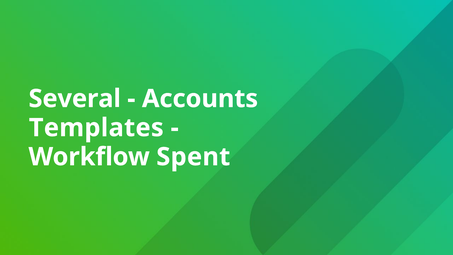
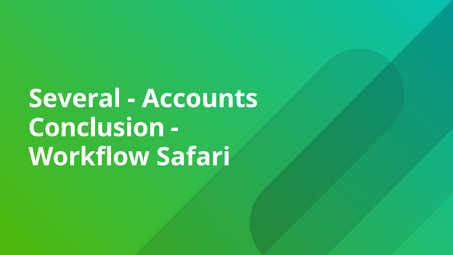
Templates: Templates -> Conclusion
Spent: Spent -> Safari
